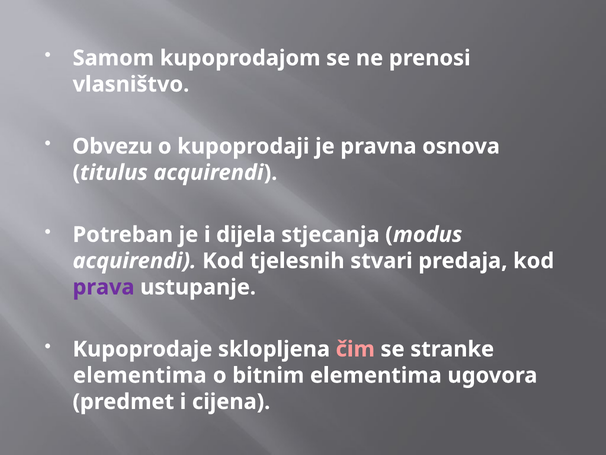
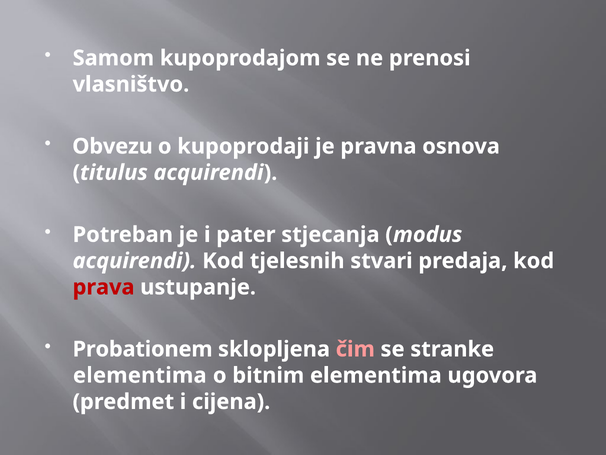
dijela: dijela -> pater
prava colour: purple -> red
Kupoprodaje: Kupoprodaje -> Probationem
